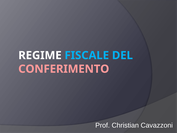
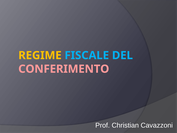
REGIME colour: white -> yellow
